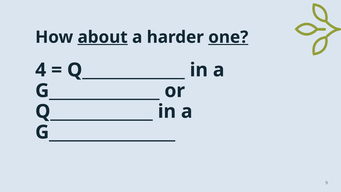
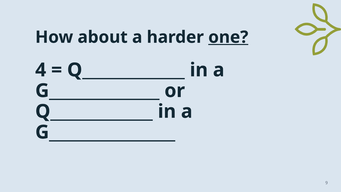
about underline: present -> none
